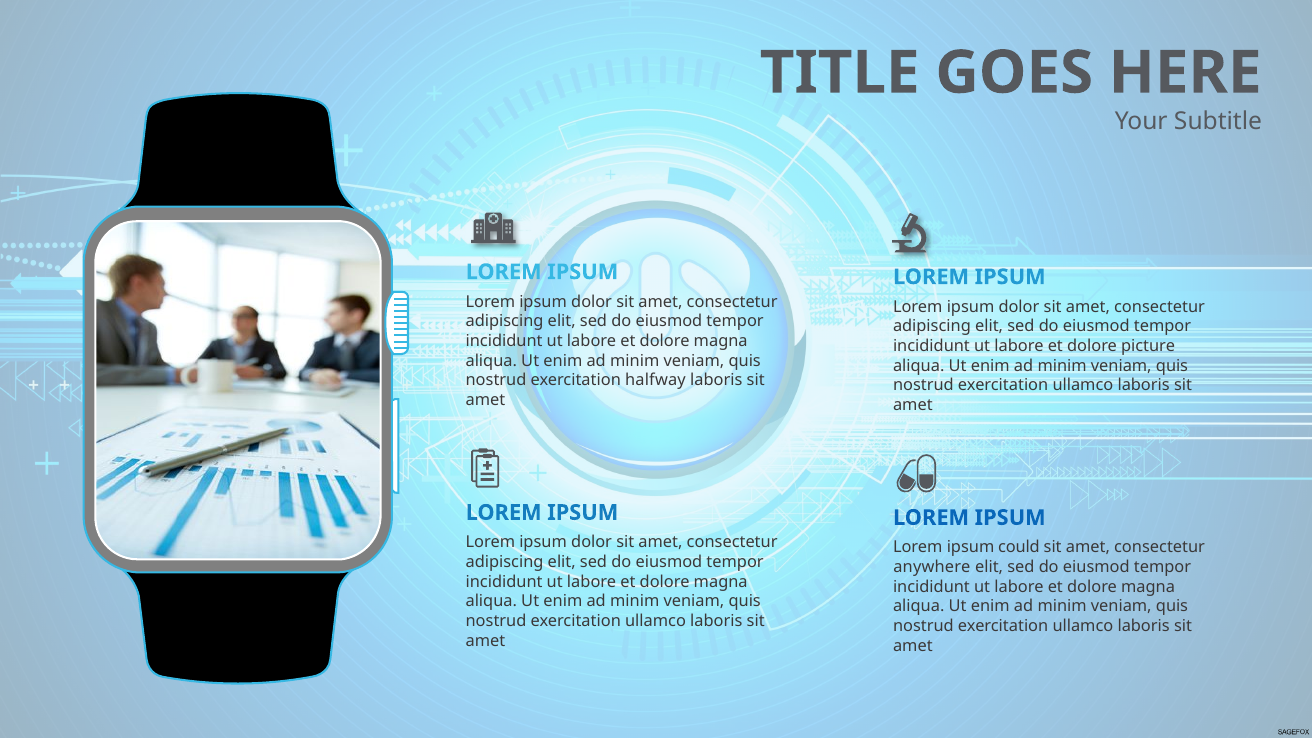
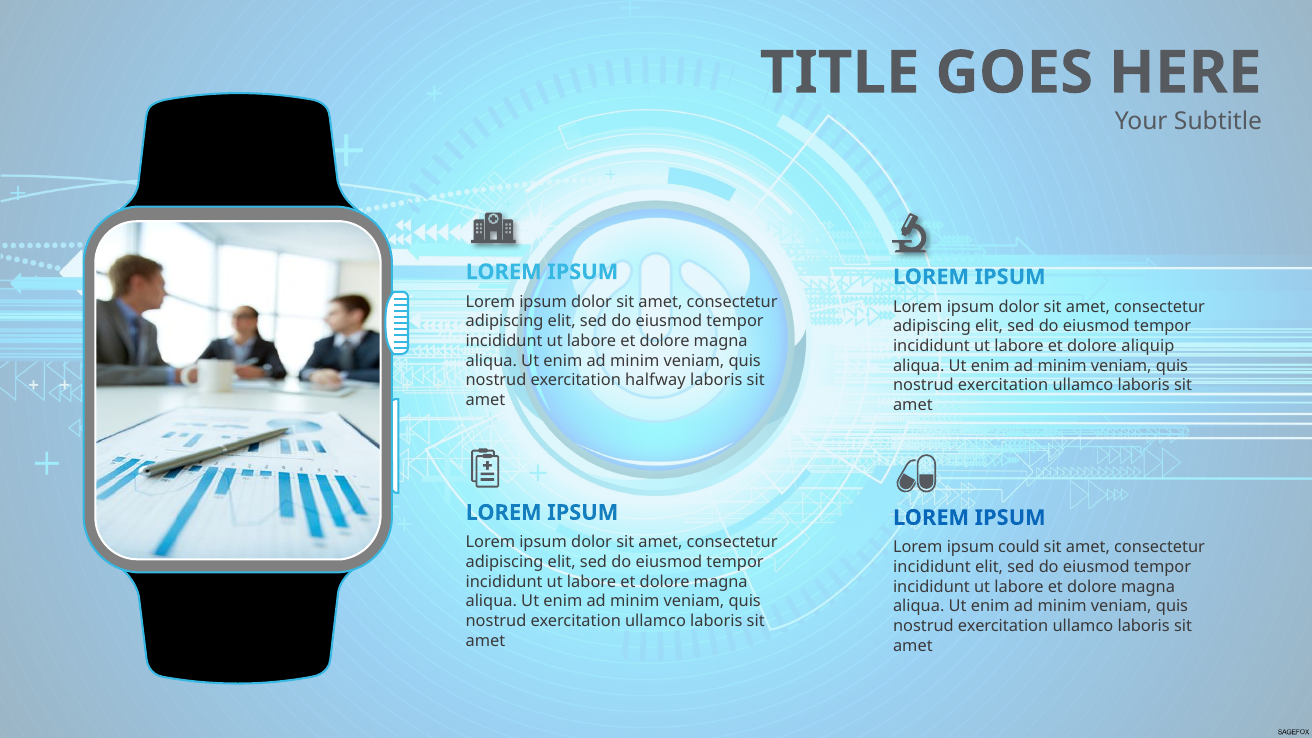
picture: picture -> aliquip
anywhere at (932, 567): anywhere -> incididunt
